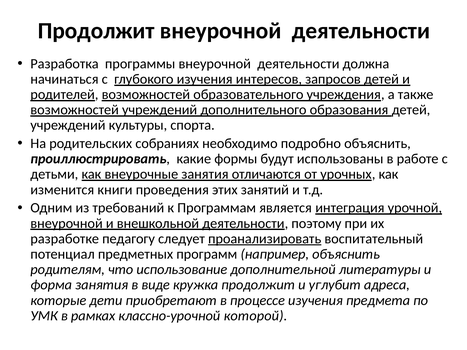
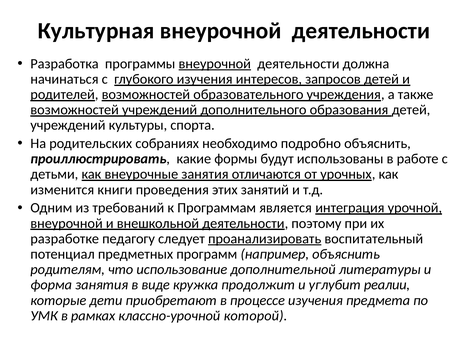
Продолжит at (96, 31): Продолжит -> Культурная
внеурочной at (215, 64) underline: none -> present
адреса: адреса -> реалии
